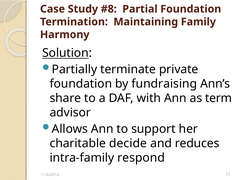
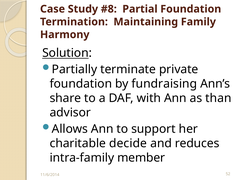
term: term -> than
respond: respond -> member
